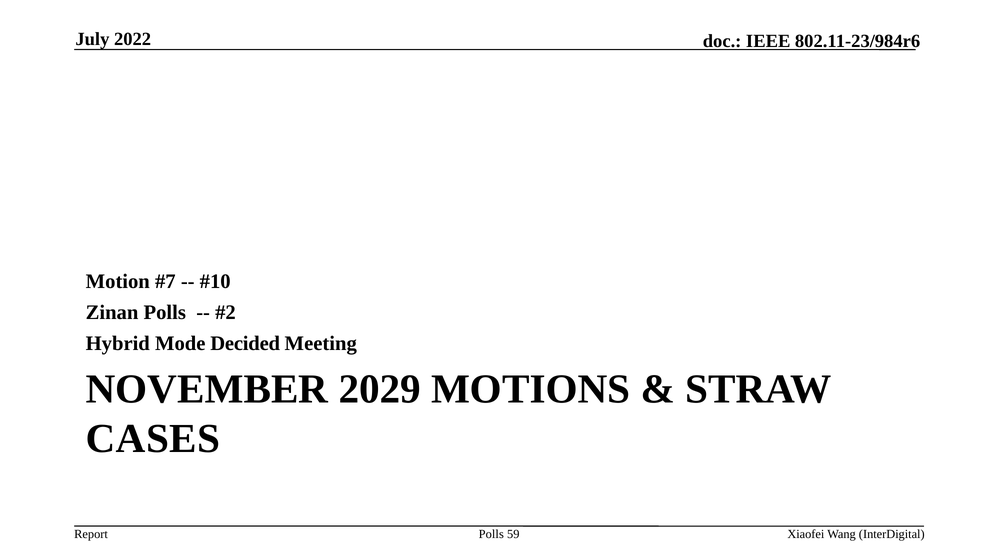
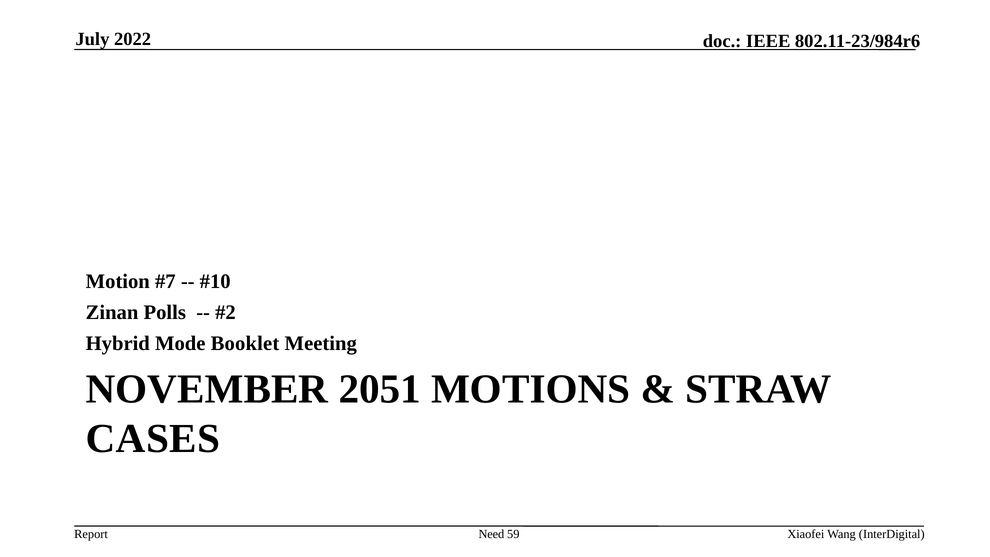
Decided: Decided -> Booklet
2029: 2029 -> 2051
Polls at (491, 534): Polls -> Need
